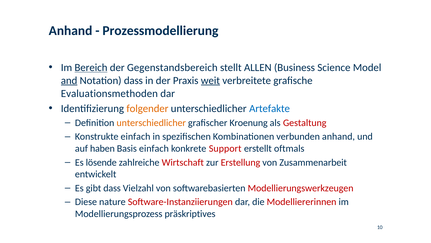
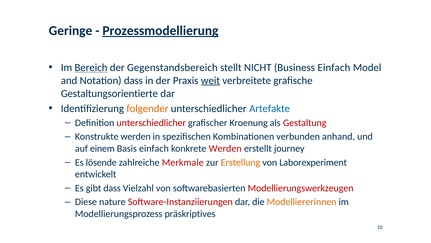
Anhand at (71, 31): Anhand -> Geringe
Prozessmodellierung underline: none -> present
ALLEN: ALLEN -> NICHT
Business Science: Science -> Einfach
and underline: present -> none
Evaluationsmethoden: Evaluationsmethoden -> Gestaltungsorientierte
unterschiedlicher at (151, 123) colour: orange -> red
Konstrukte einfach: einfach -> werden
haben: haben -> einem
konkrete Support: Support -> Werden
oftmals: oftmals -> journey
Wirtschaft: Wirtschaft -> Merkmale
Erstellung colour: red -> orange
Zusammenarbeit: Zusammenarbeit -> Laborexperiment
Modelliererinnen colour: red -> orange
